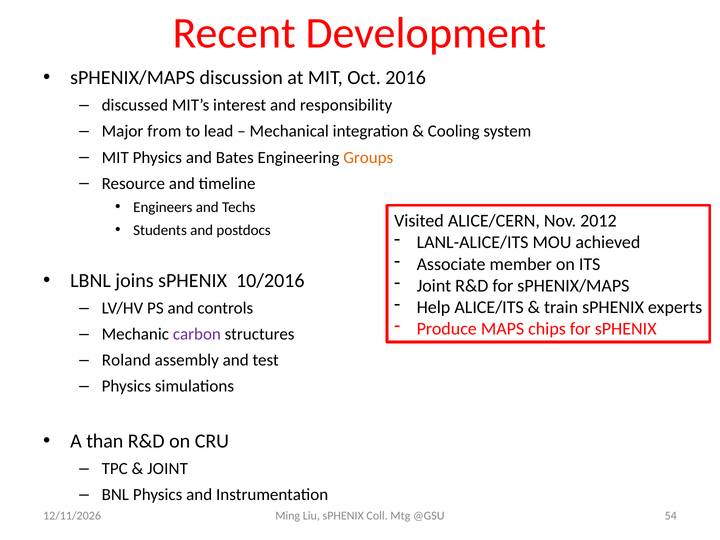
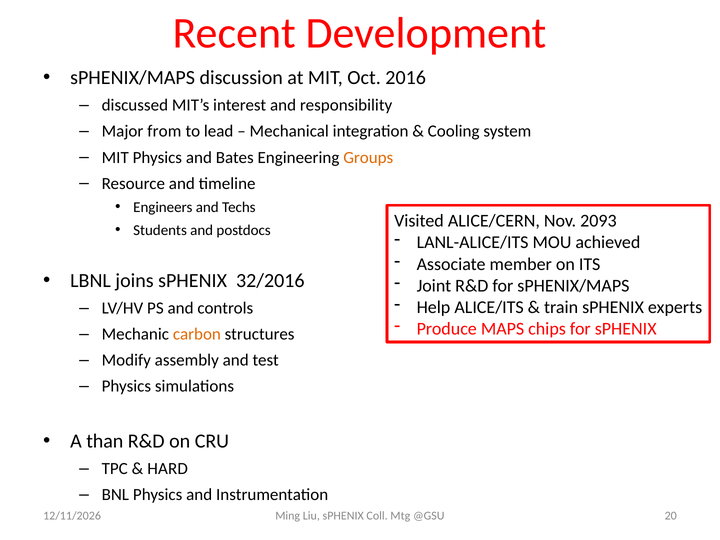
2012: 2012 -> 2093
10/2016: 10/2016 -> 32/2016
carbon colour: purple -> orange
Roland: Roland -> Modify
JOINT at (168, 469): JOINT -> HARD
54: 54 -> 20
